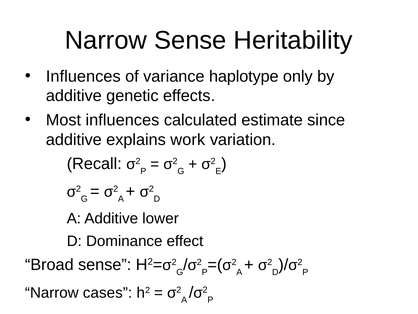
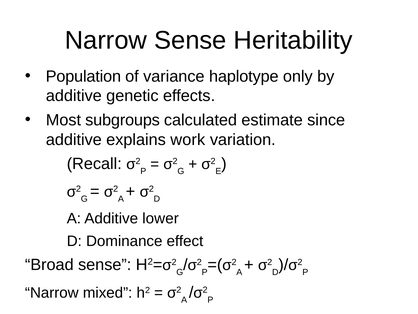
Influences at (83, 76): Influences -> Population
Most influences: influences -> subgroups
cases: cases -> mixed
